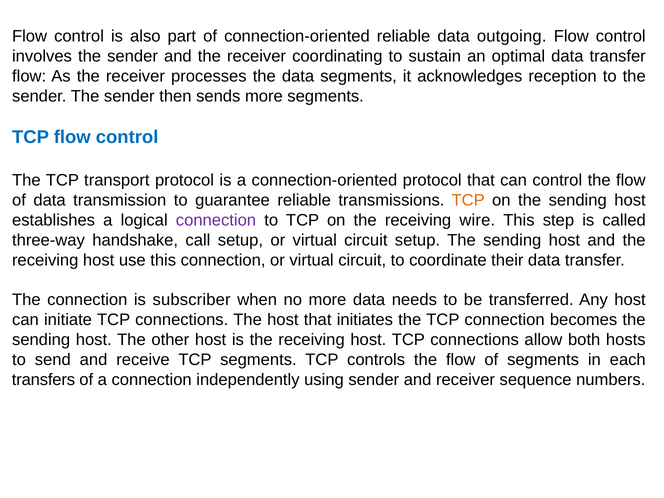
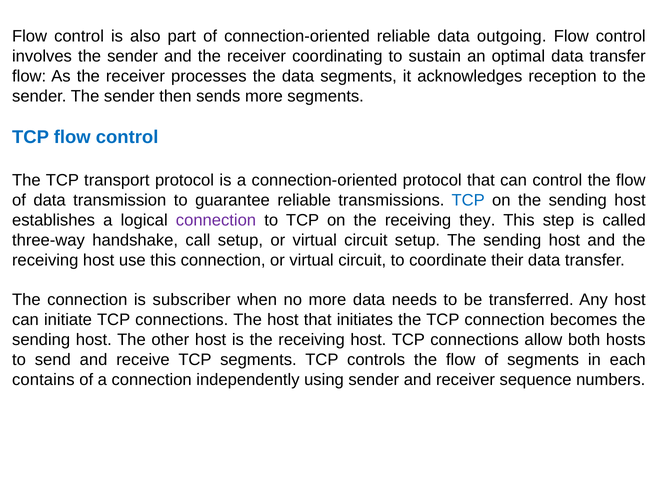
TCP at (468, 200) colour: orange -> blue
wire: wire -> they
transfers: transfers -> contains
